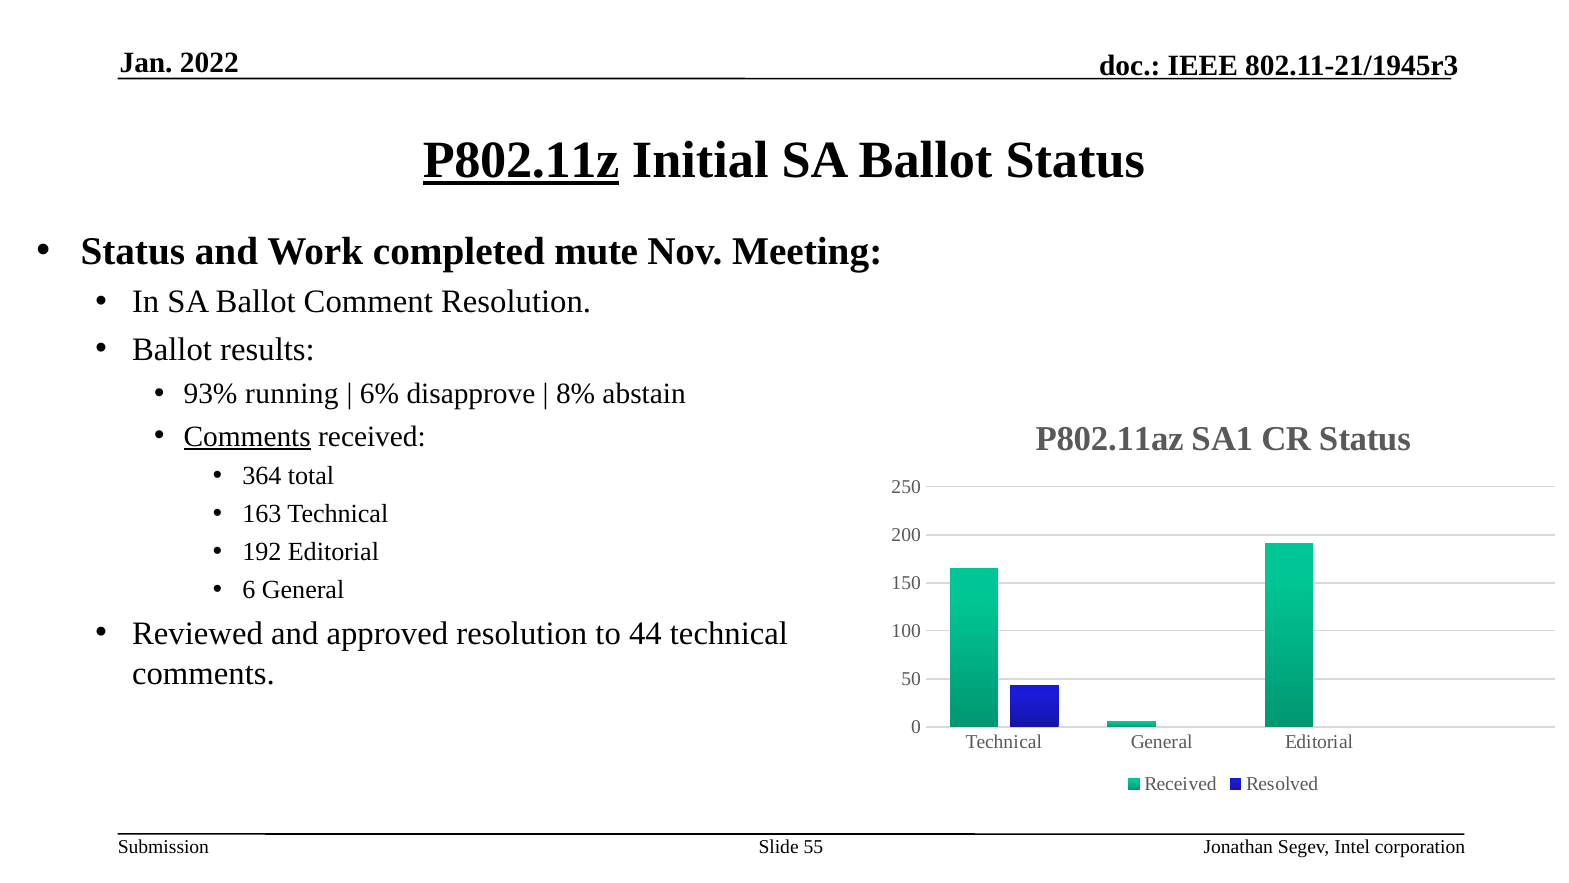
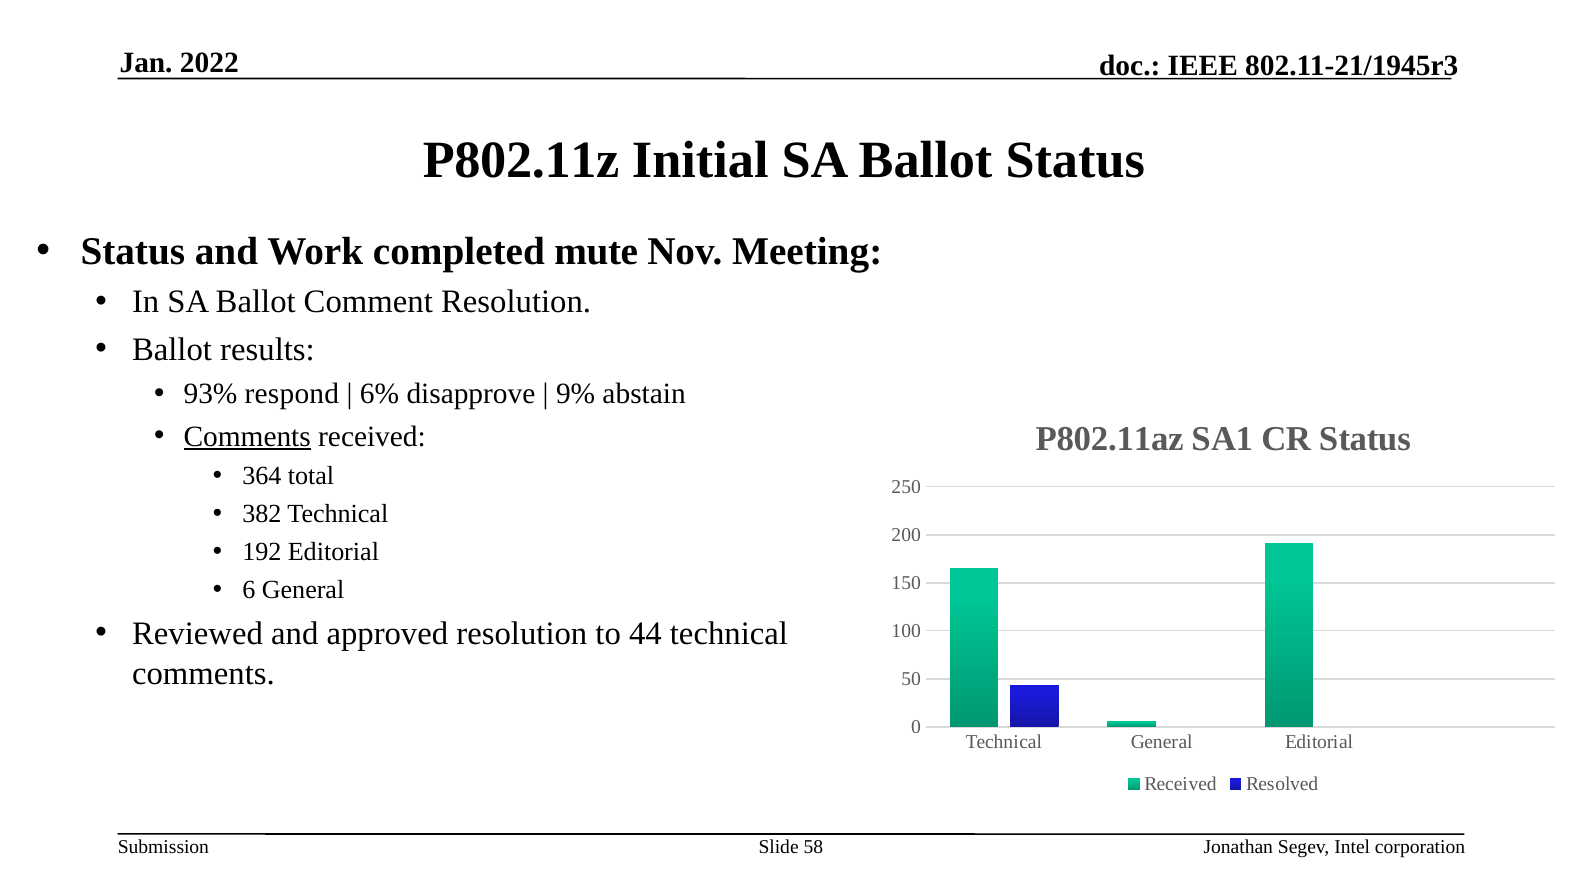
P802.11z underline: present -> none
running: running -> respond
8%: 8% -> 9%
163: 163 -> 382
55: 55 -> 58
